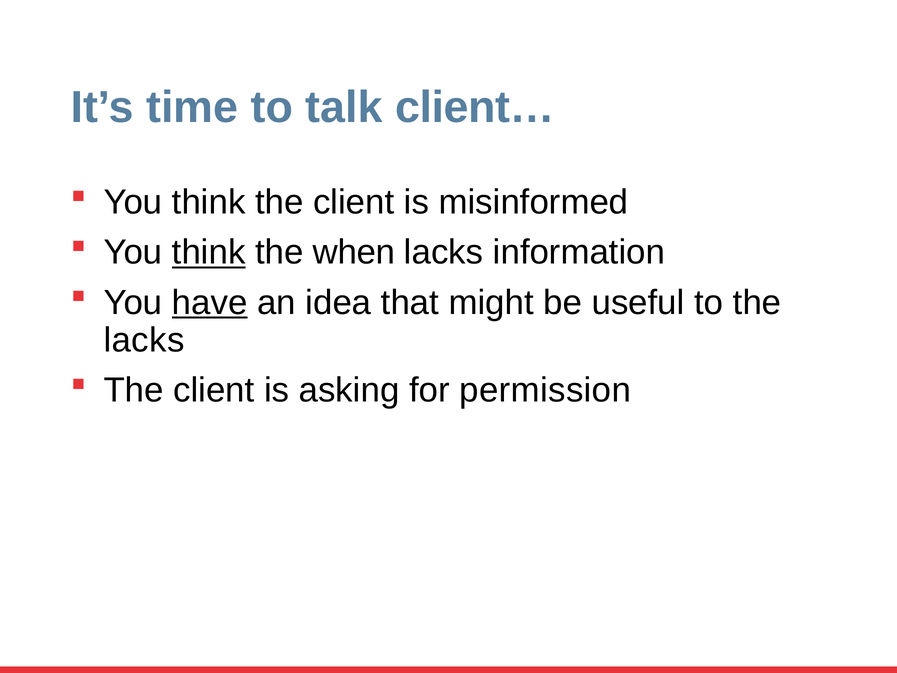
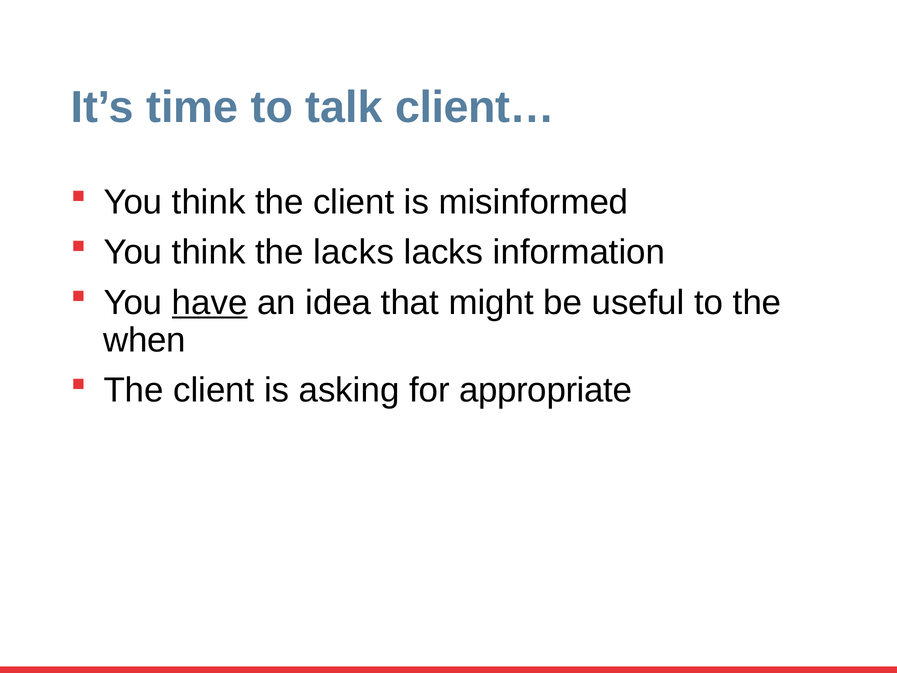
think at (209, 252) underline: present -> none
the when: when -> lacks
lacks at (144, 340): lacks -> when
permission: permission -> appropriate
